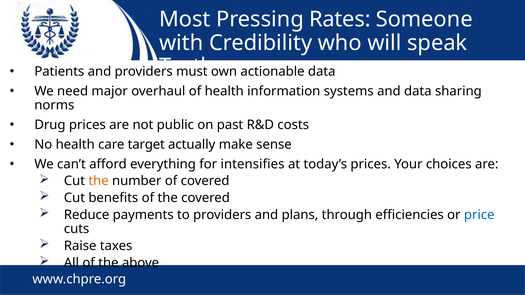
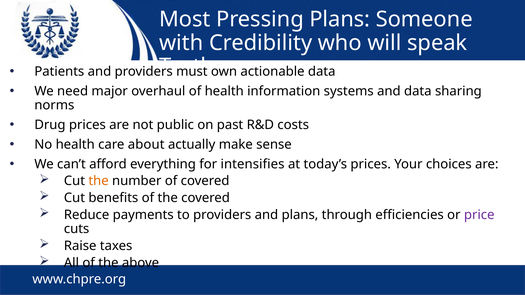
Pressing Rates: Rates -> Plans
target: target -> about
price colour: blue -> purple
